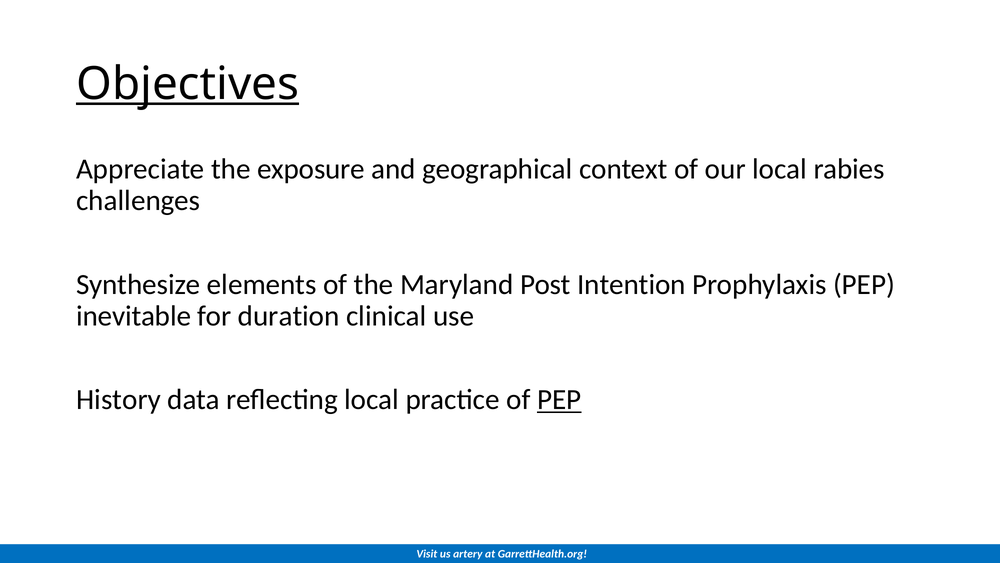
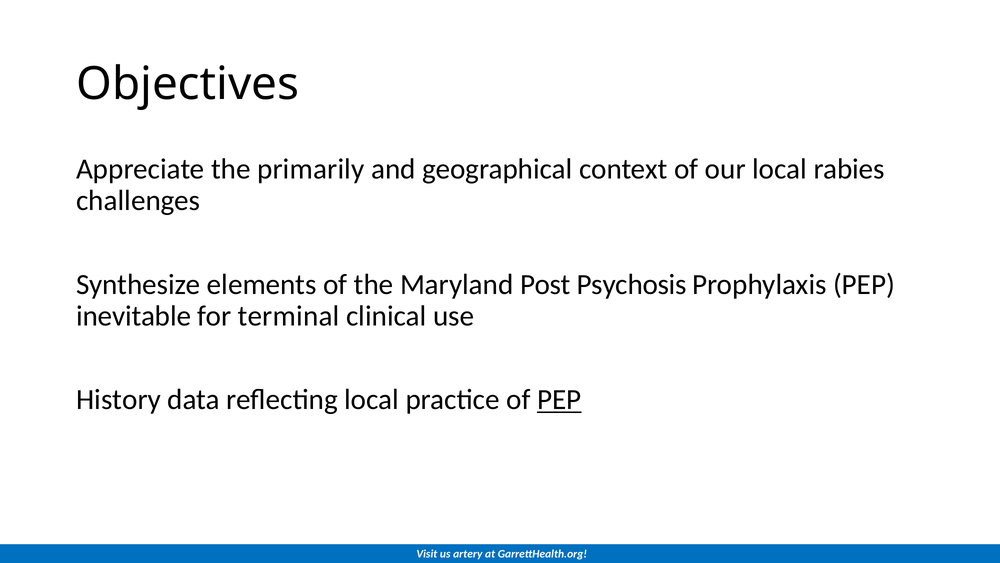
Objectives underline: present -> none
exposure: exposure -> primarily
Intention: Intention -> Psychosis
duration: duration -> terminal
